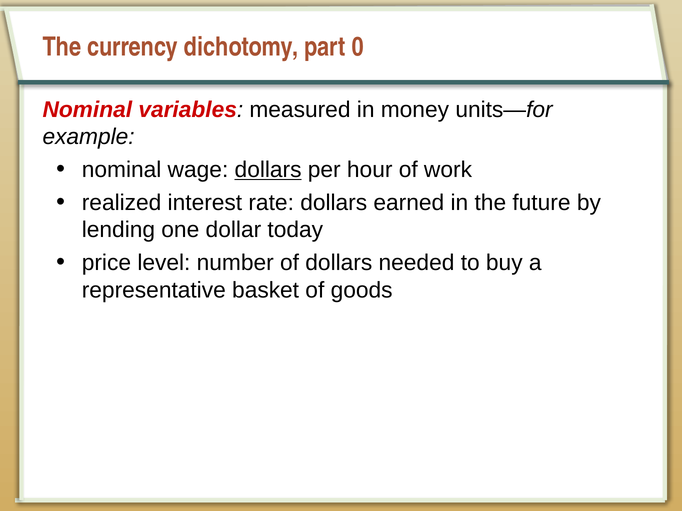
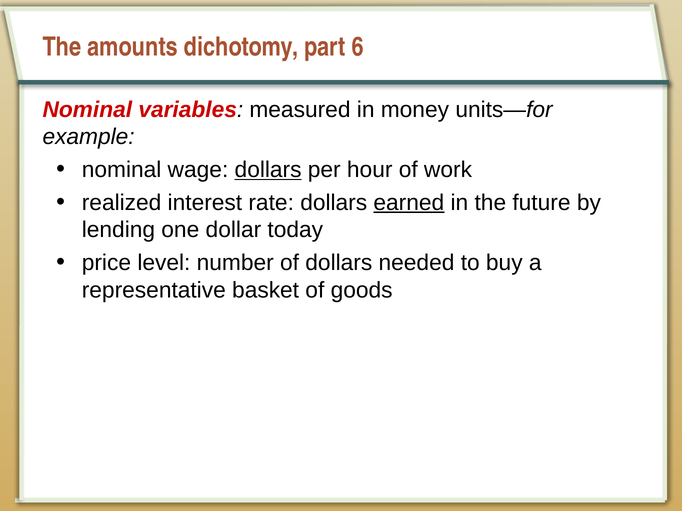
currency: currency -> amounts
0: 0 -> 6
earned underline: none -> present
